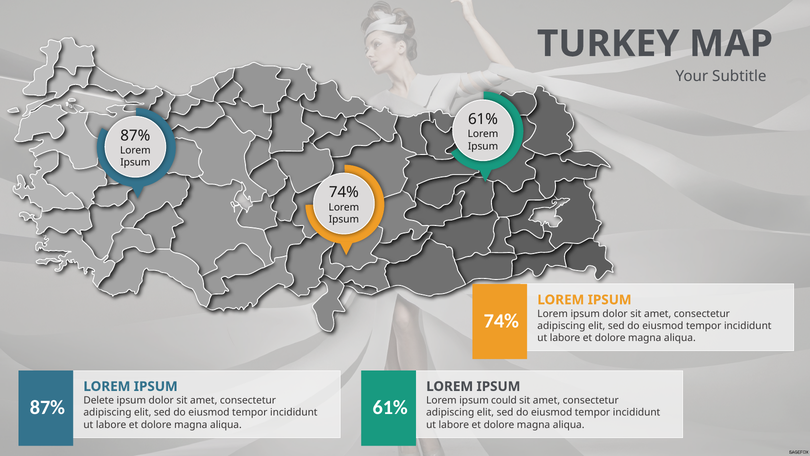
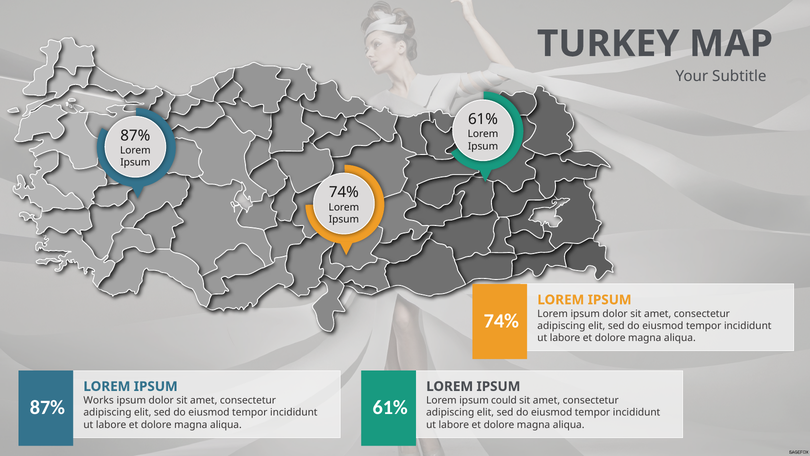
Delete: Delete -> Works
